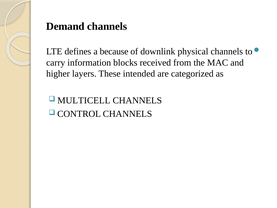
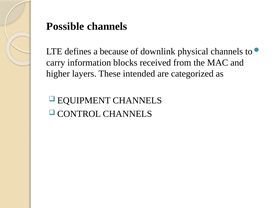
Demand: Demand -> Possible
MULTICELL: MULTICELL -> EQUIPMENT
